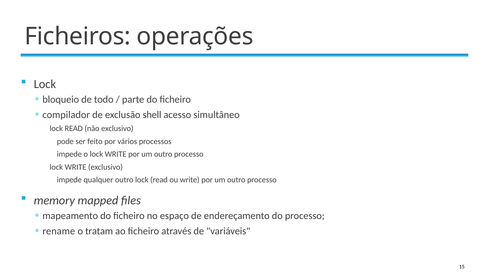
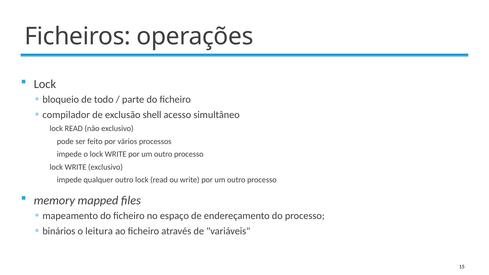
rename: rename -> binários
tratam: tratam -> leitura
